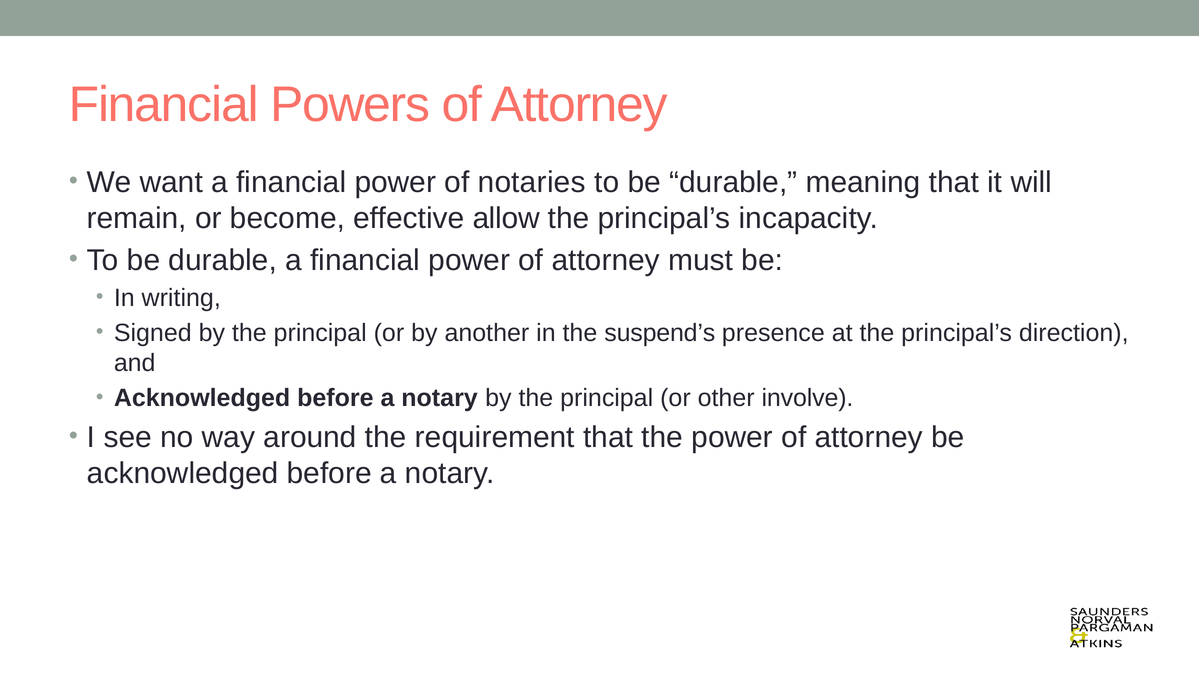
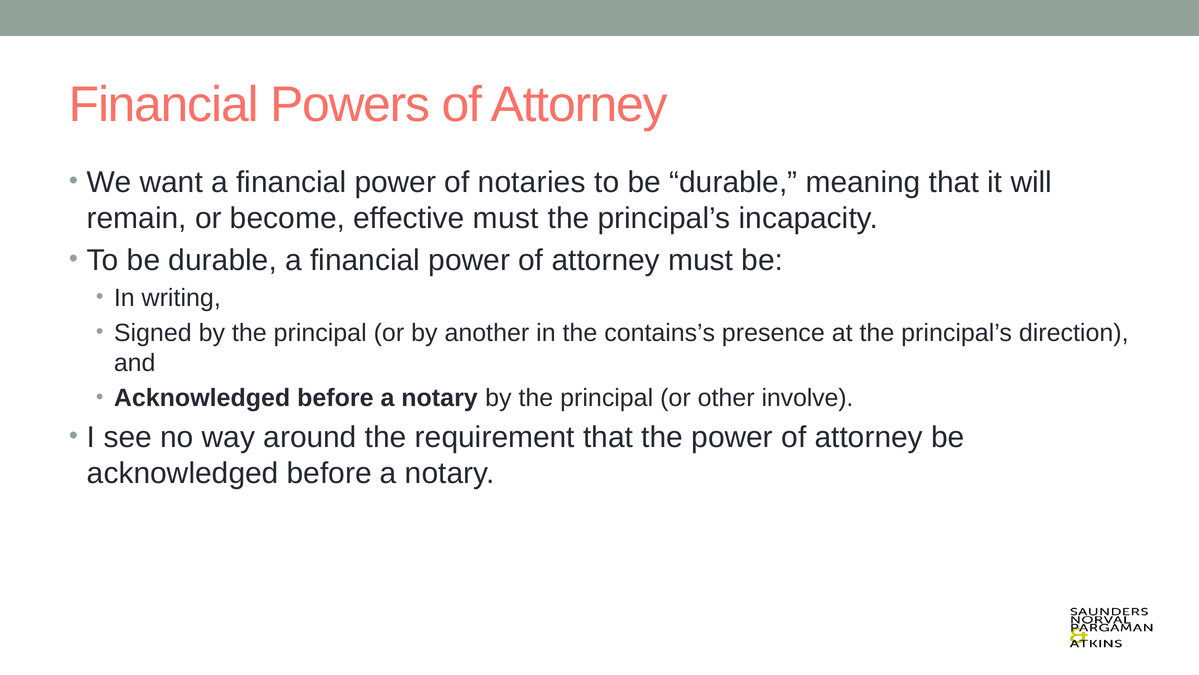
effective allow: allow -> must
suspend’s: suspend’s -> contains’s
